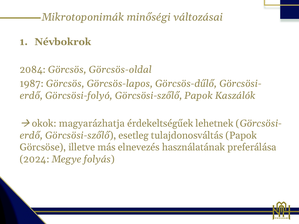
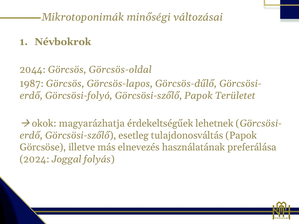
2084: 2084 -> 2044
Kaszálók: Kaszálók -> Területet
Megye: Megye -> Joggal
